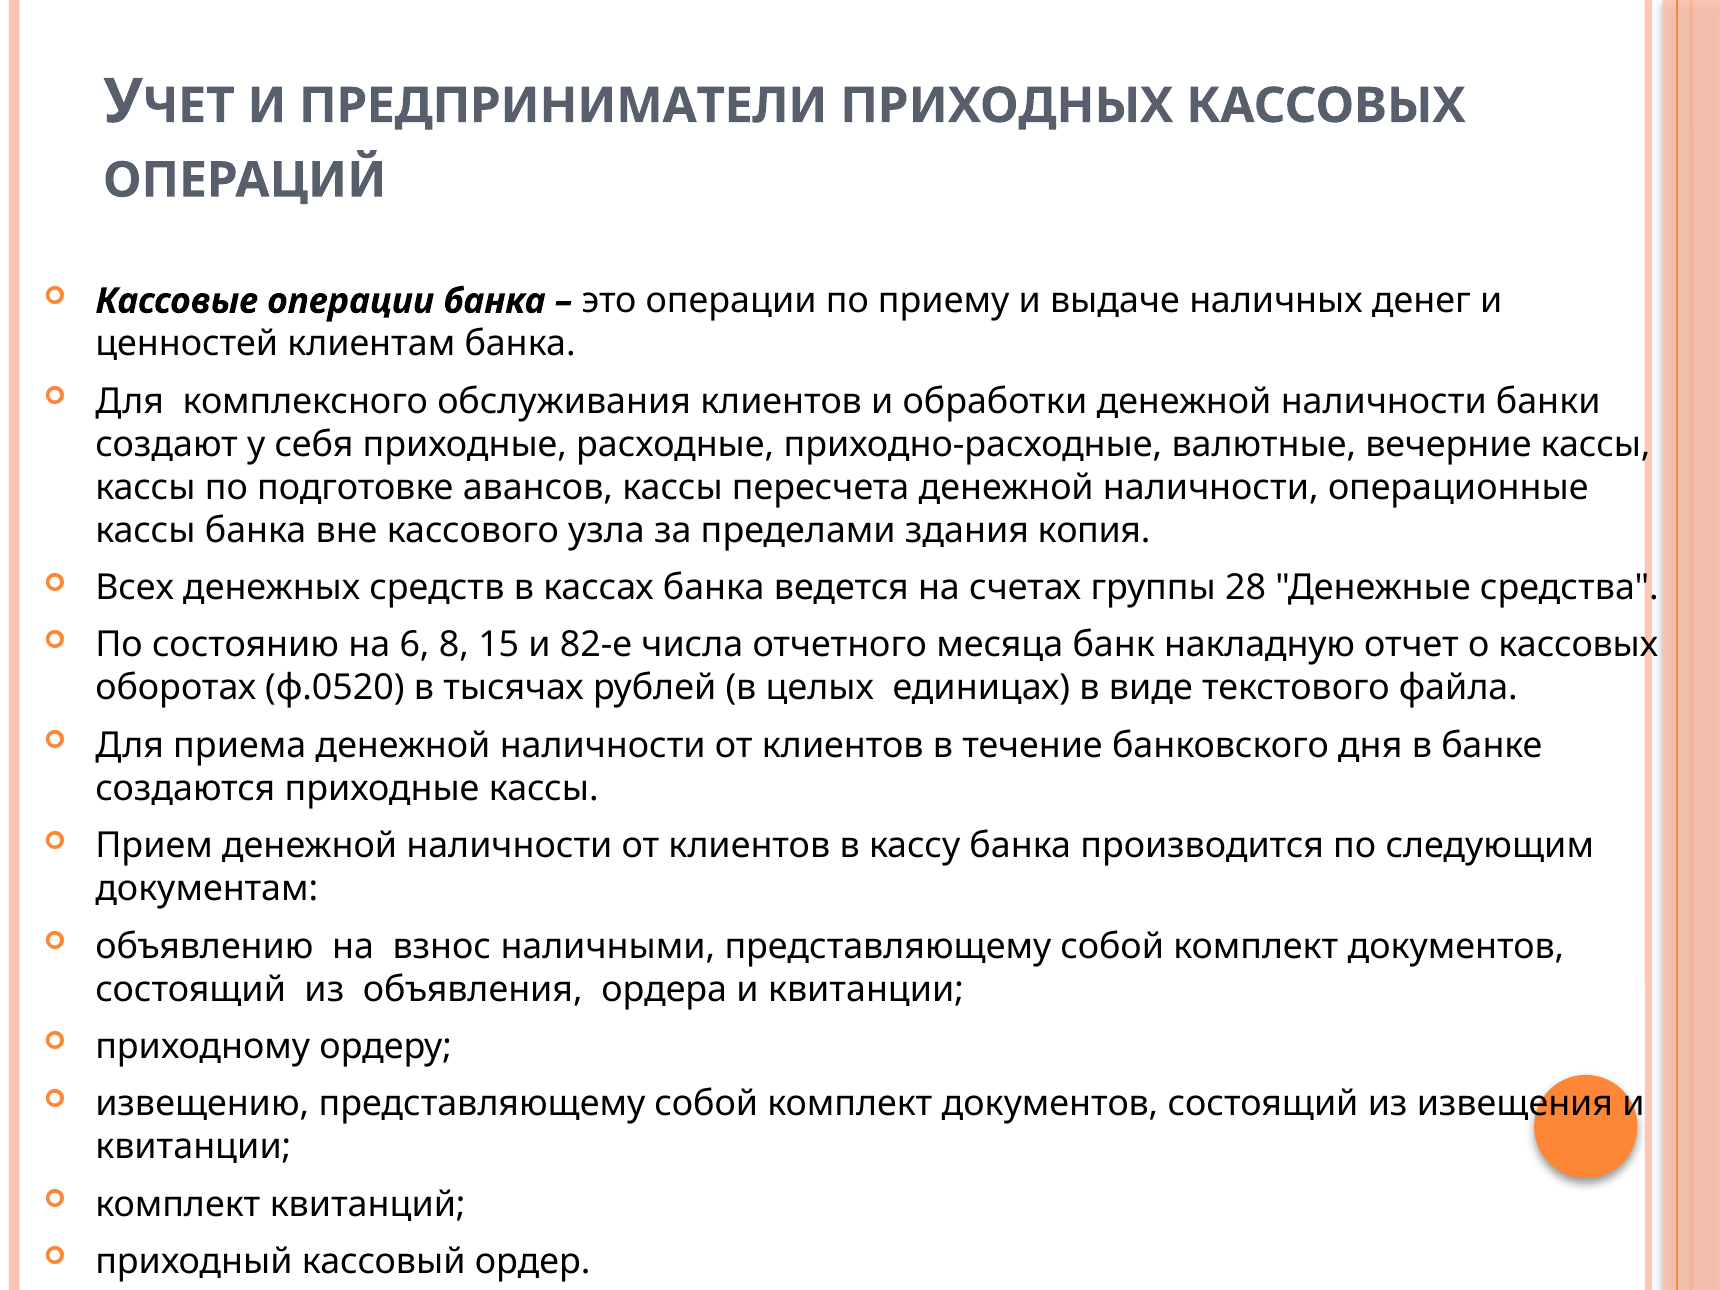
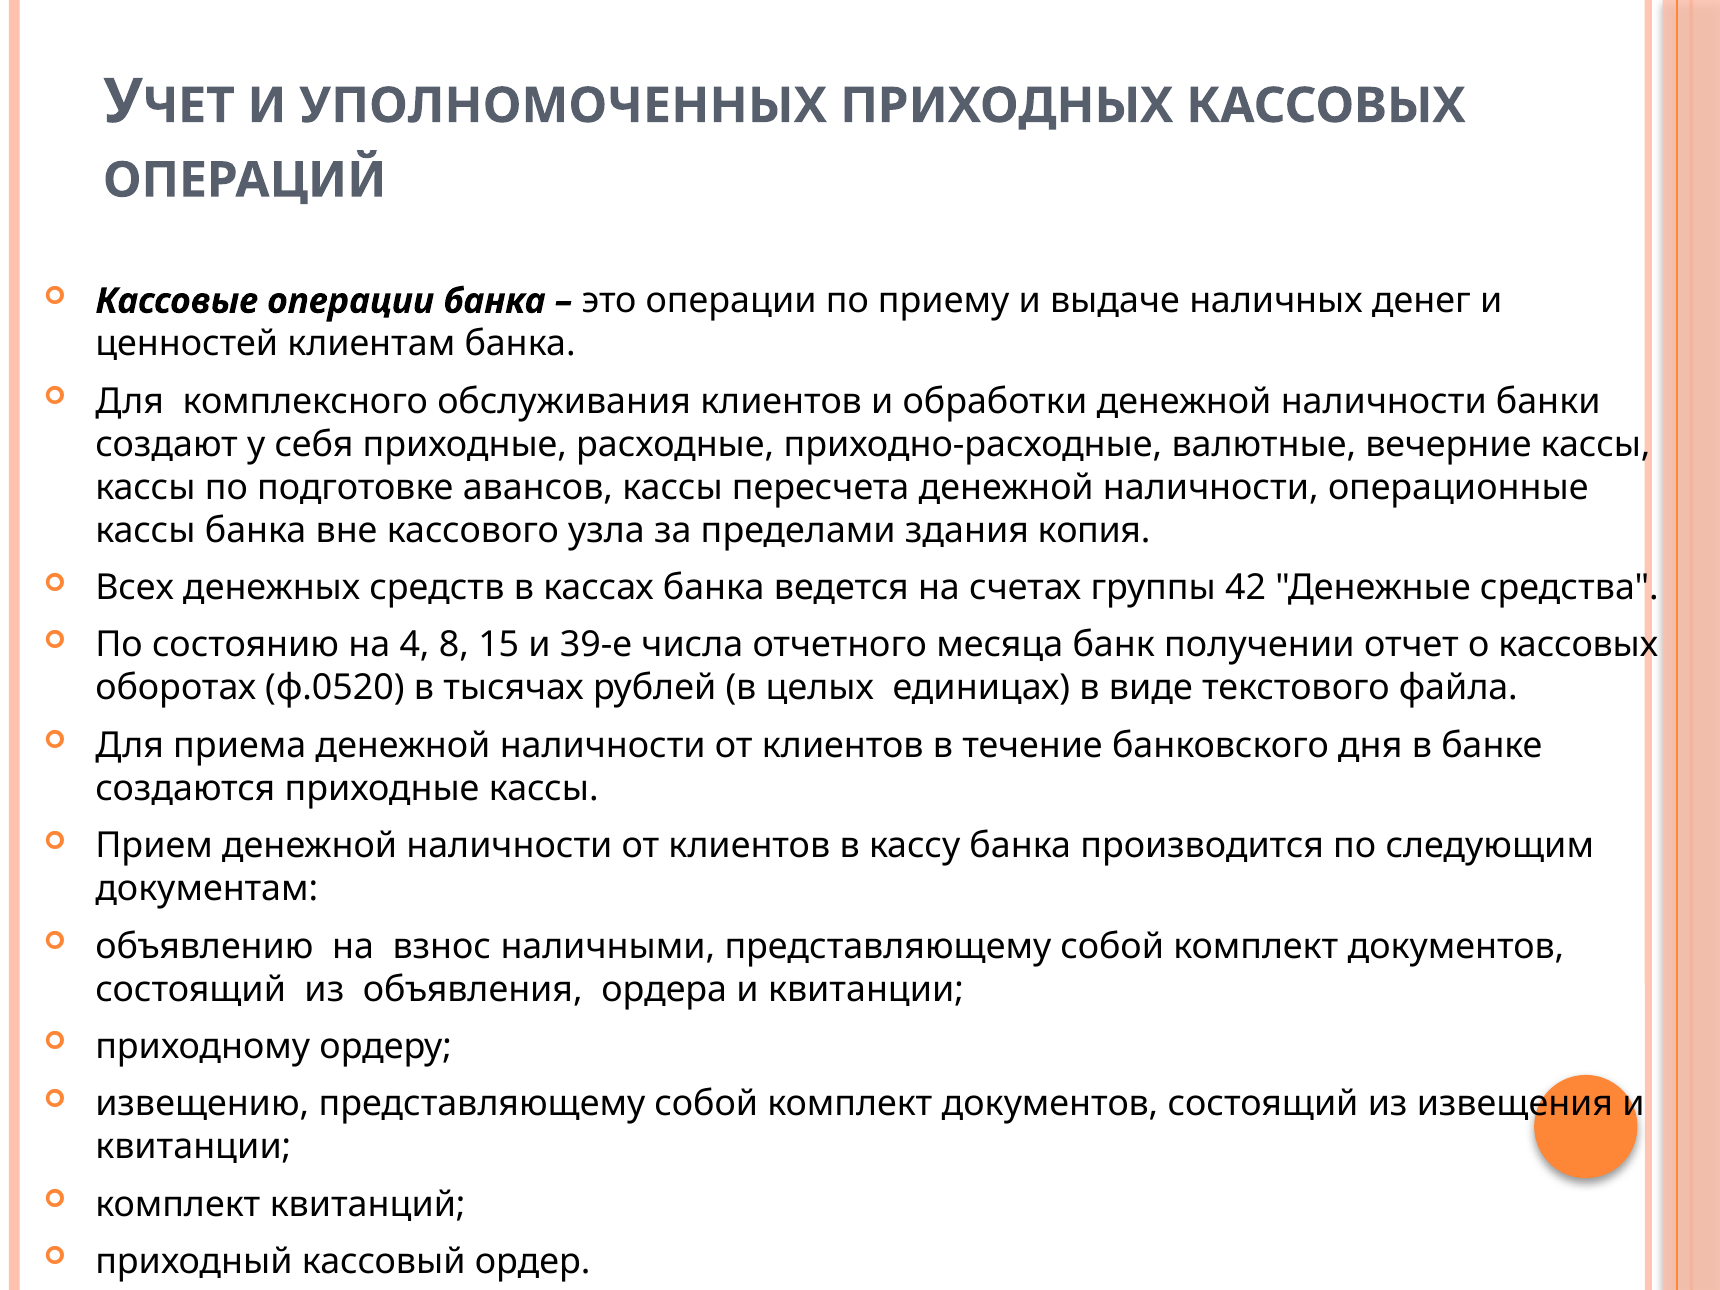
ПРЕДПРИНИМАТЕЛИ: ПРЕДПРИНИМАТЕЛИ -> УПОЛНОМОЧЕННЫХ
28: 28 -> 42
6: 6 -> 4
82-е: 82-е -> 39-е
накладную: накладную -> получении
